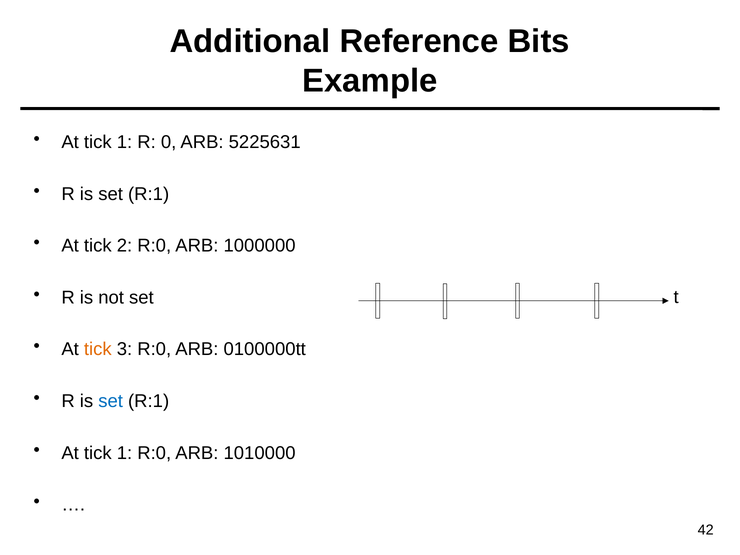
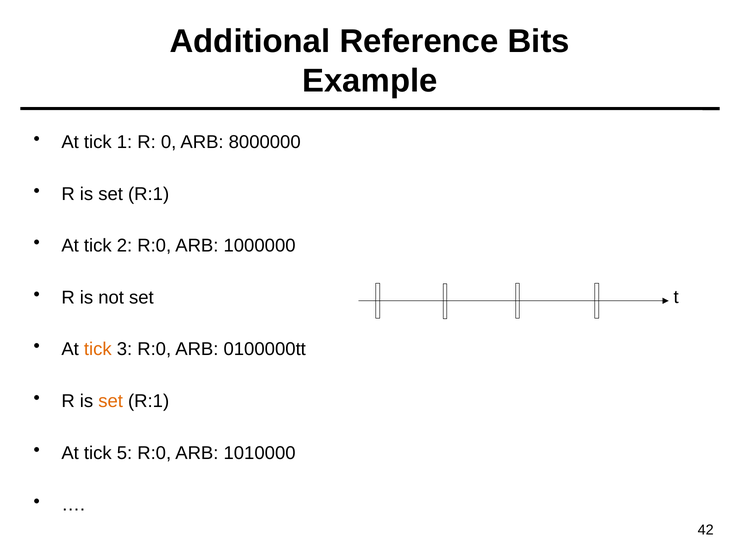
5225631: 5225631 -> 8000000
set at (111, 401) colour: blue -> orange
1 at (124, 453): 1 -> 5
